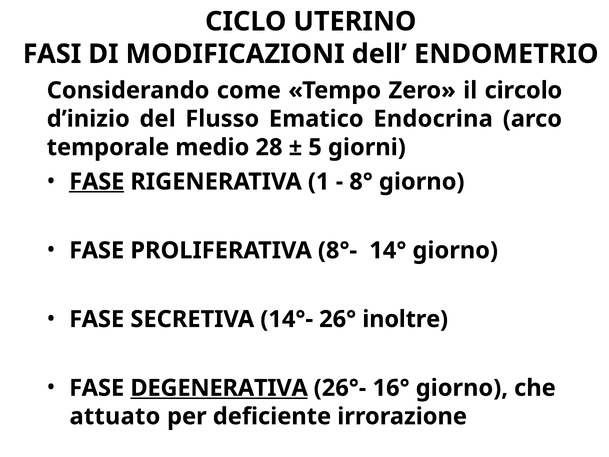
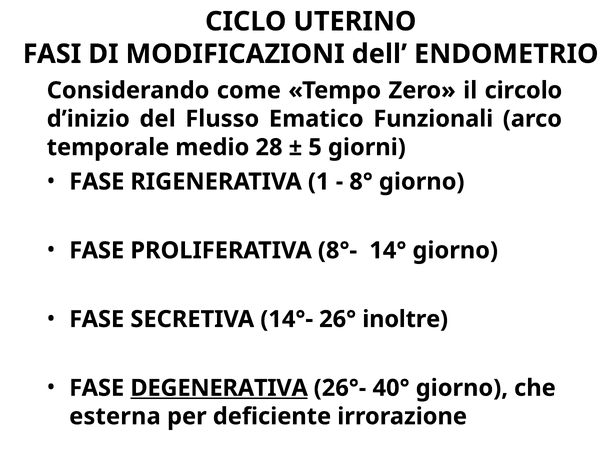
Endocrina: Endocrina -> Funzionali
FASE at (97, 182) underline: present -> none
16°: 16° -> 40°
attuato: attuato -> esterna
